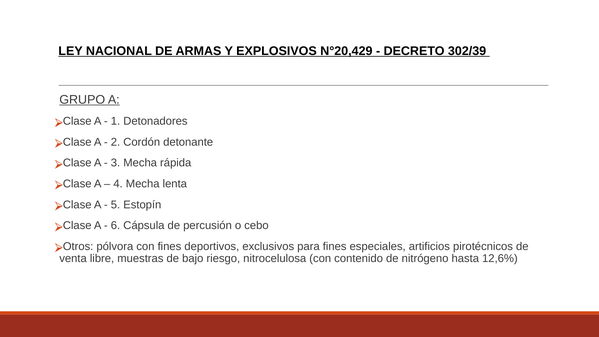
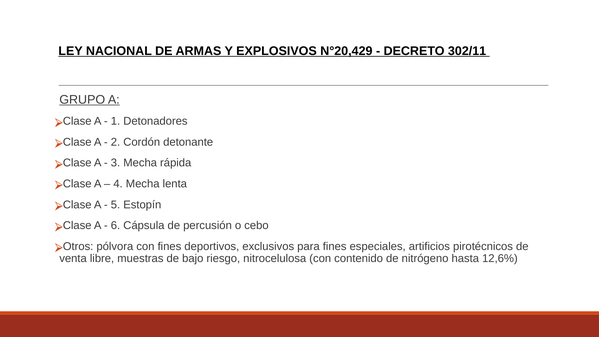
302/39: 302/39 -> 302/11
